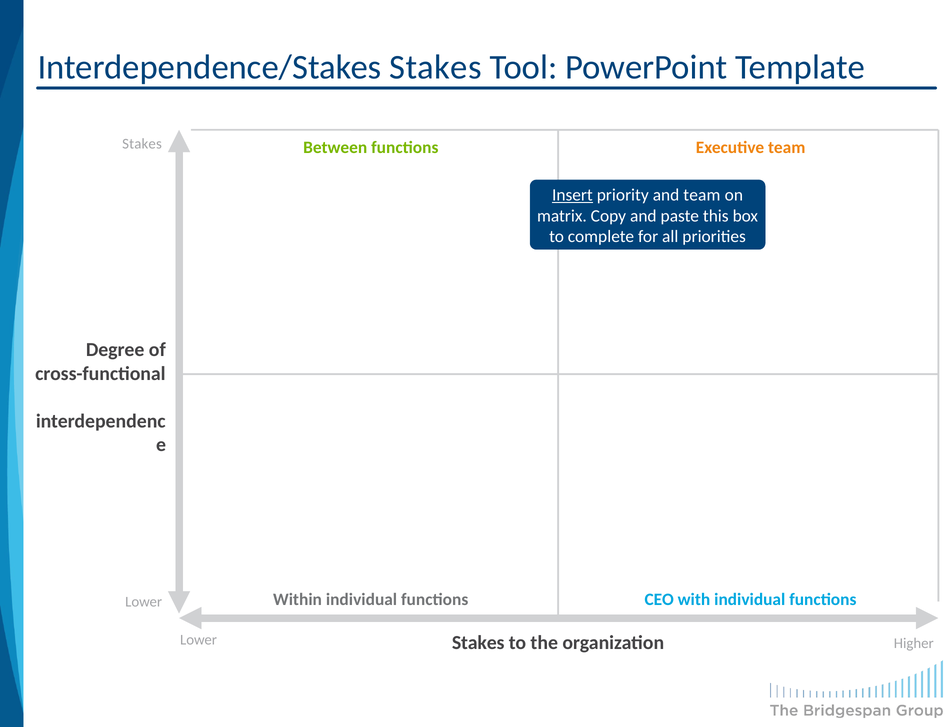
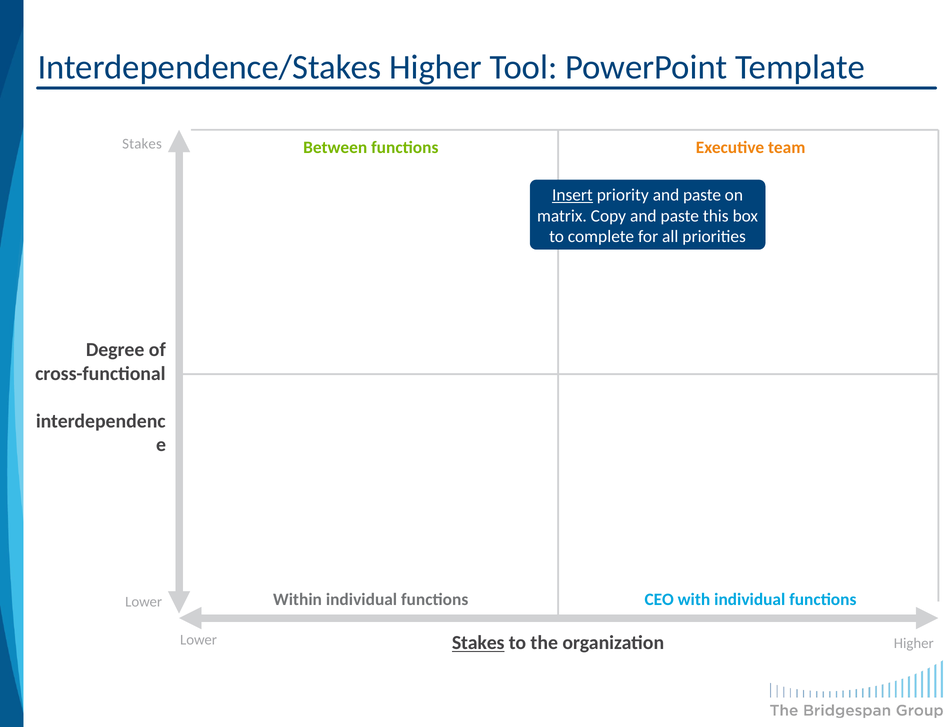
Interdependence/Stakes Stakes: Stakes -> Higher
priority and team: team -> paste
Stakes at (478, 643) underline: none -> present
